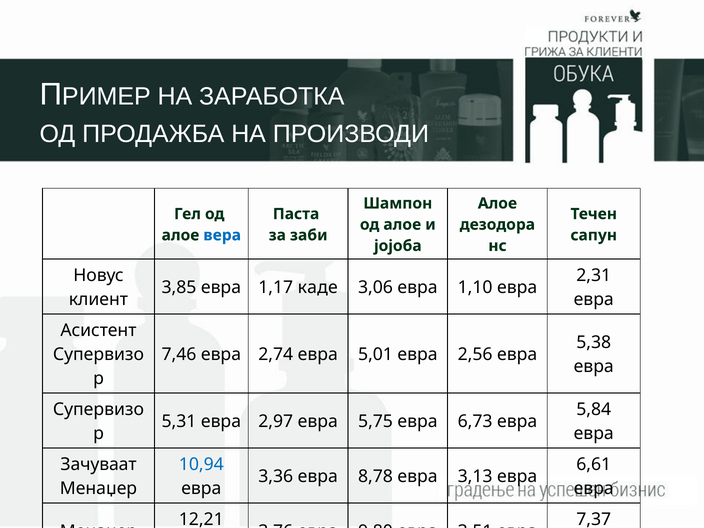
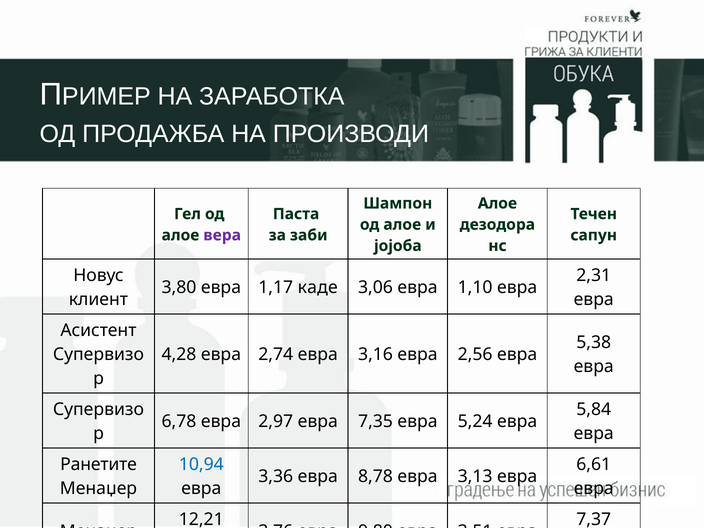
вера colour: blue -> purple
3,85: 3,85 -> 3,80
7,46: 7,46 -> 4,28
5,01: 5,01 -> 3,16
5,31: 5,31 -> 6,78
5,75: 5,75 -> 7,35
6,73: 6,73 -> 5,24
Зачуваат: Зачуваат -> Ранетите
